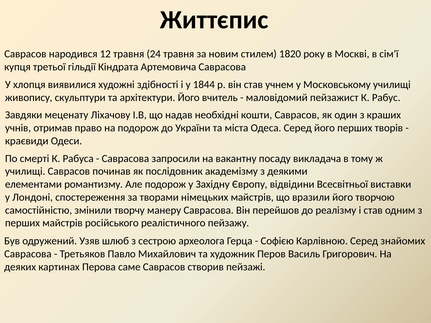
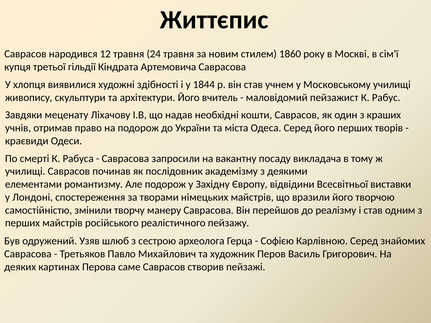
1820: 1820 -> 1860
